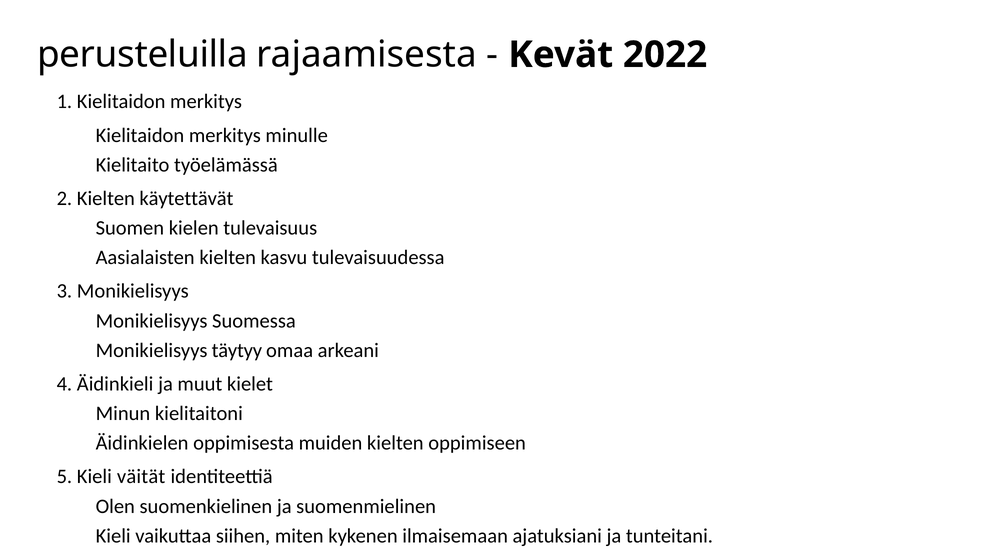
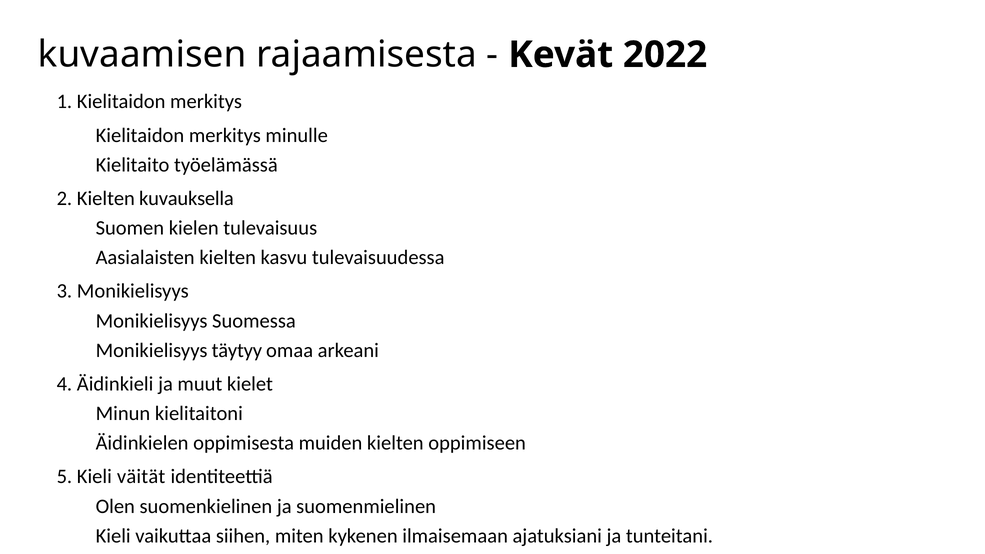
perusteluilla: perusteluilla -> kuvaamisen
käytettävät: käytettävät -> kuvauksella
